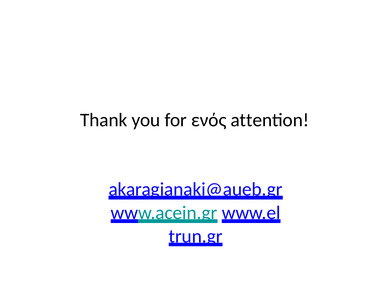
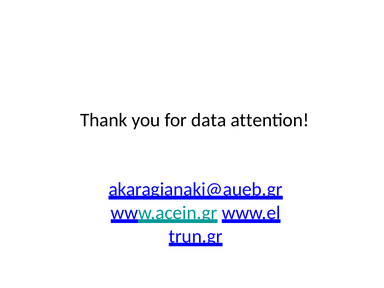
ενός: ενός -> data
